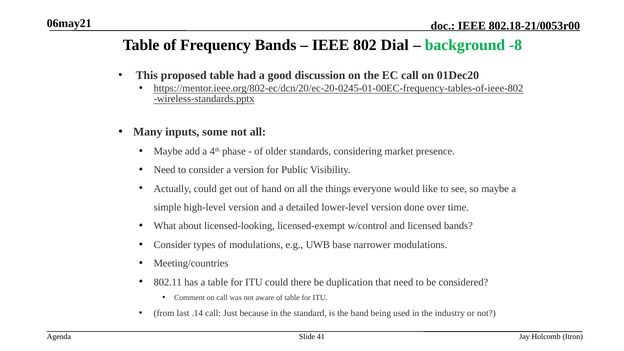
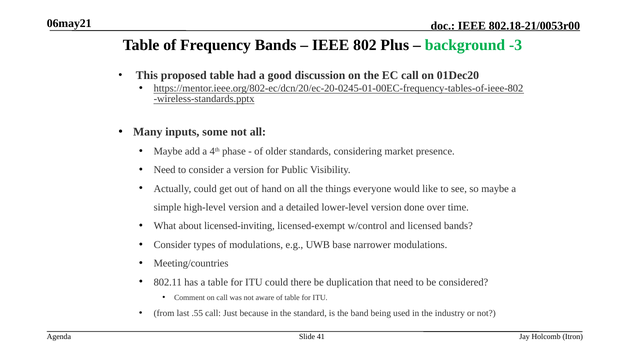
Dial: Dial -> Plus
-8: -8 -> -3
licensed-looking: licensed-looking -> licensed-inviting
.14: .14 -> .55
